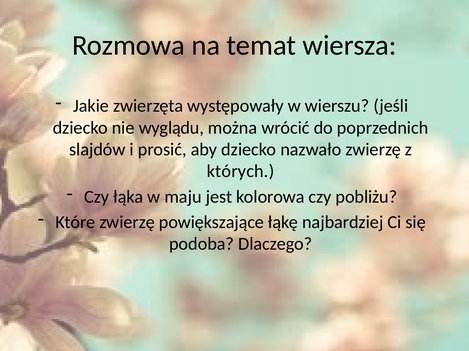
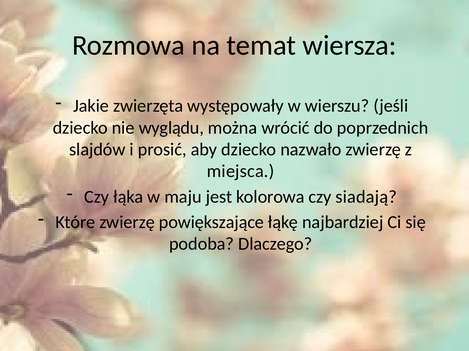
których: których -> miejsca
pobliżu: pobliżu -> siadają
